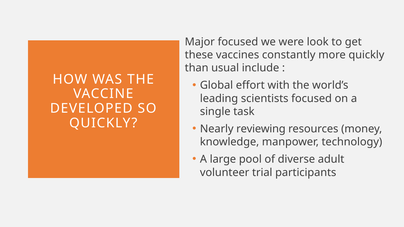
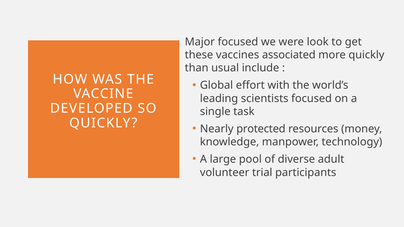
constantly: constantly -> associated
reviewing: reviewing -> protected
